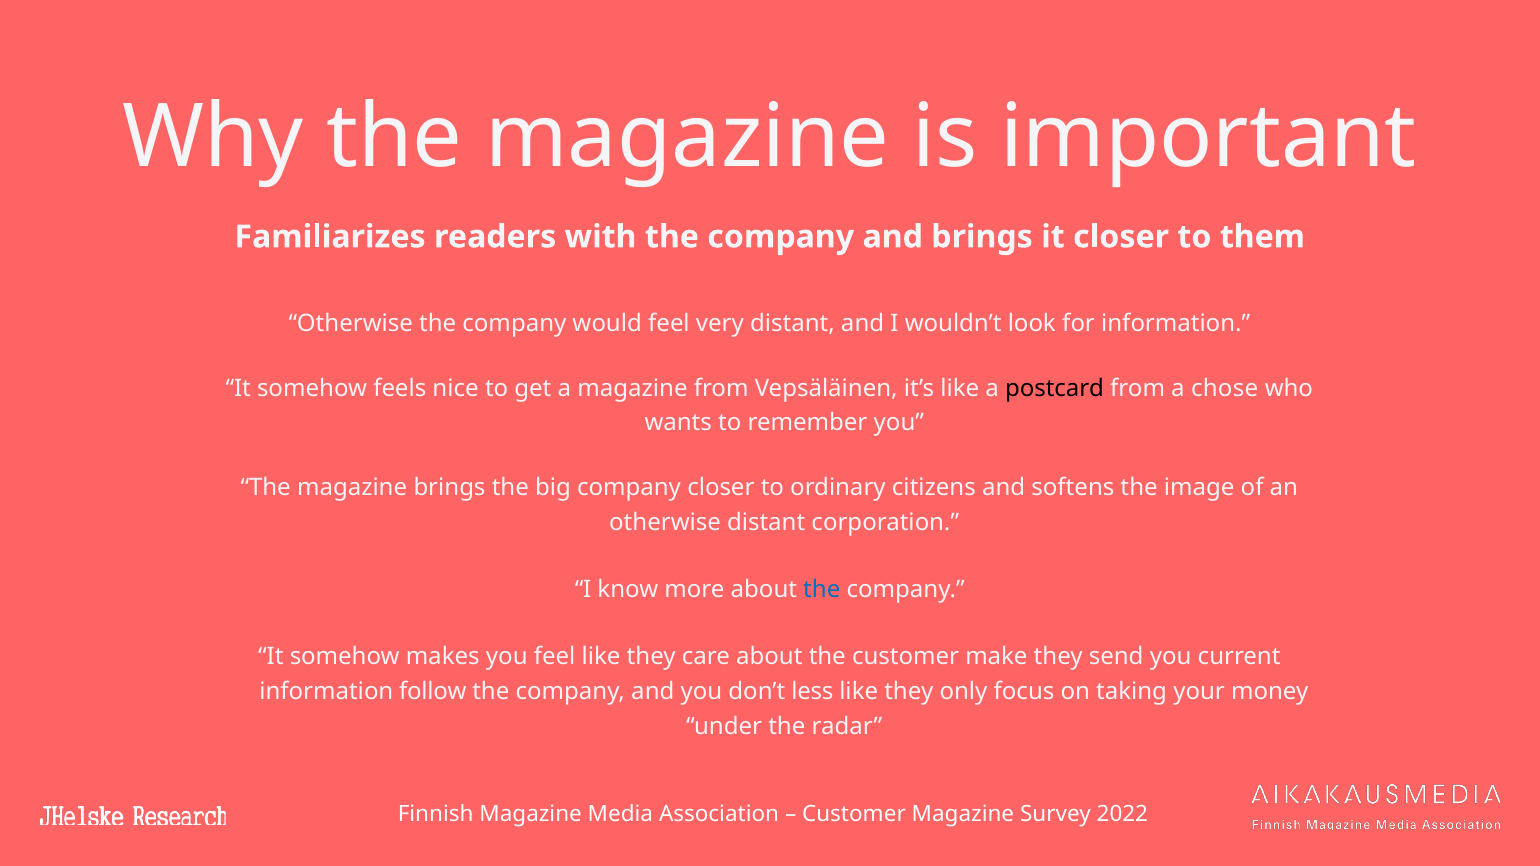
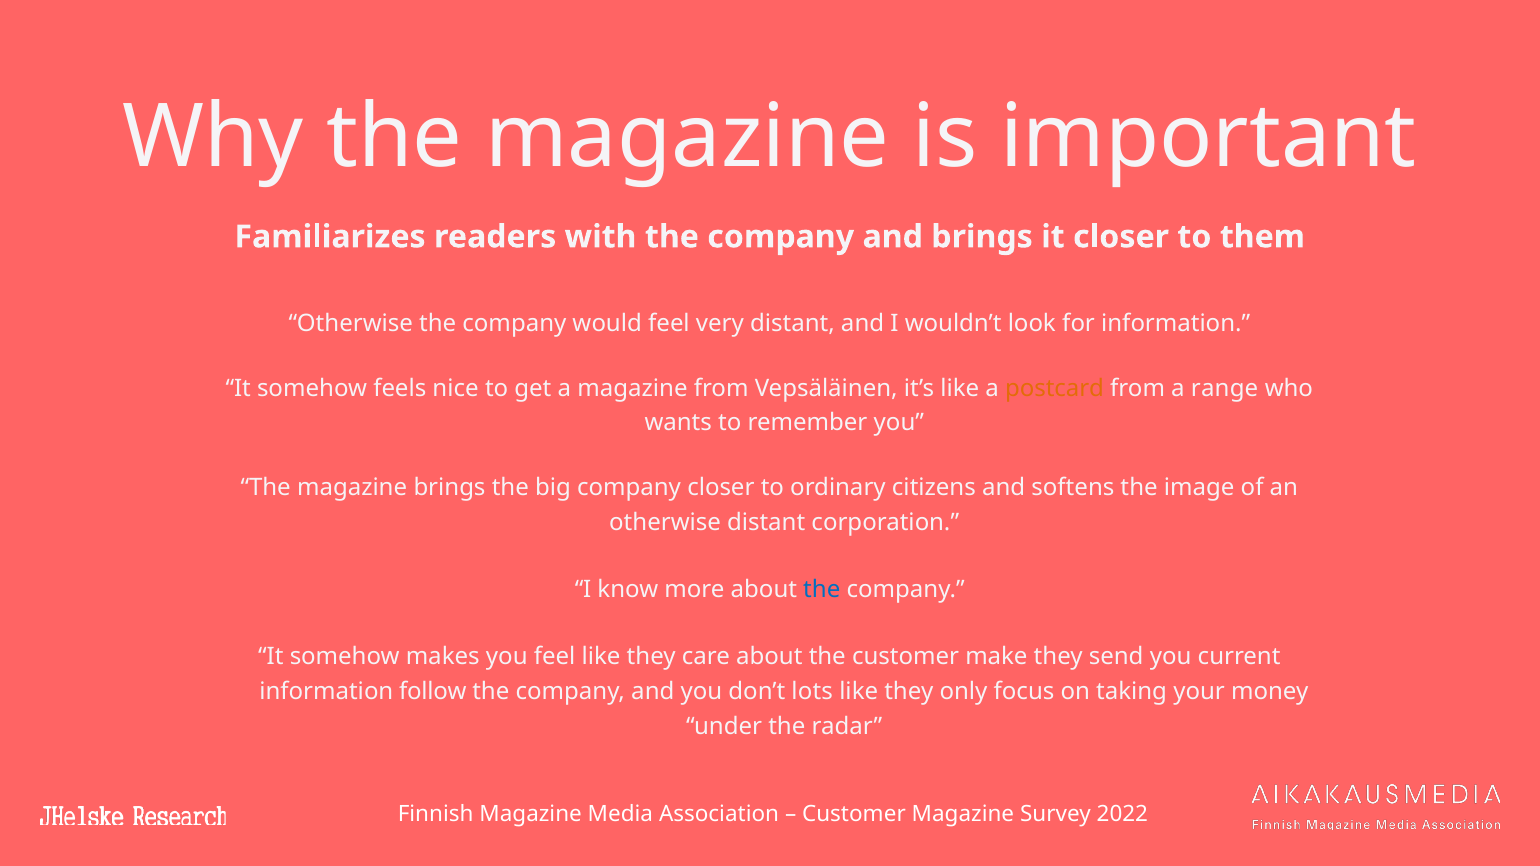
postcard colour: black -> orange
chose: chose -> range
less: less -> lots
